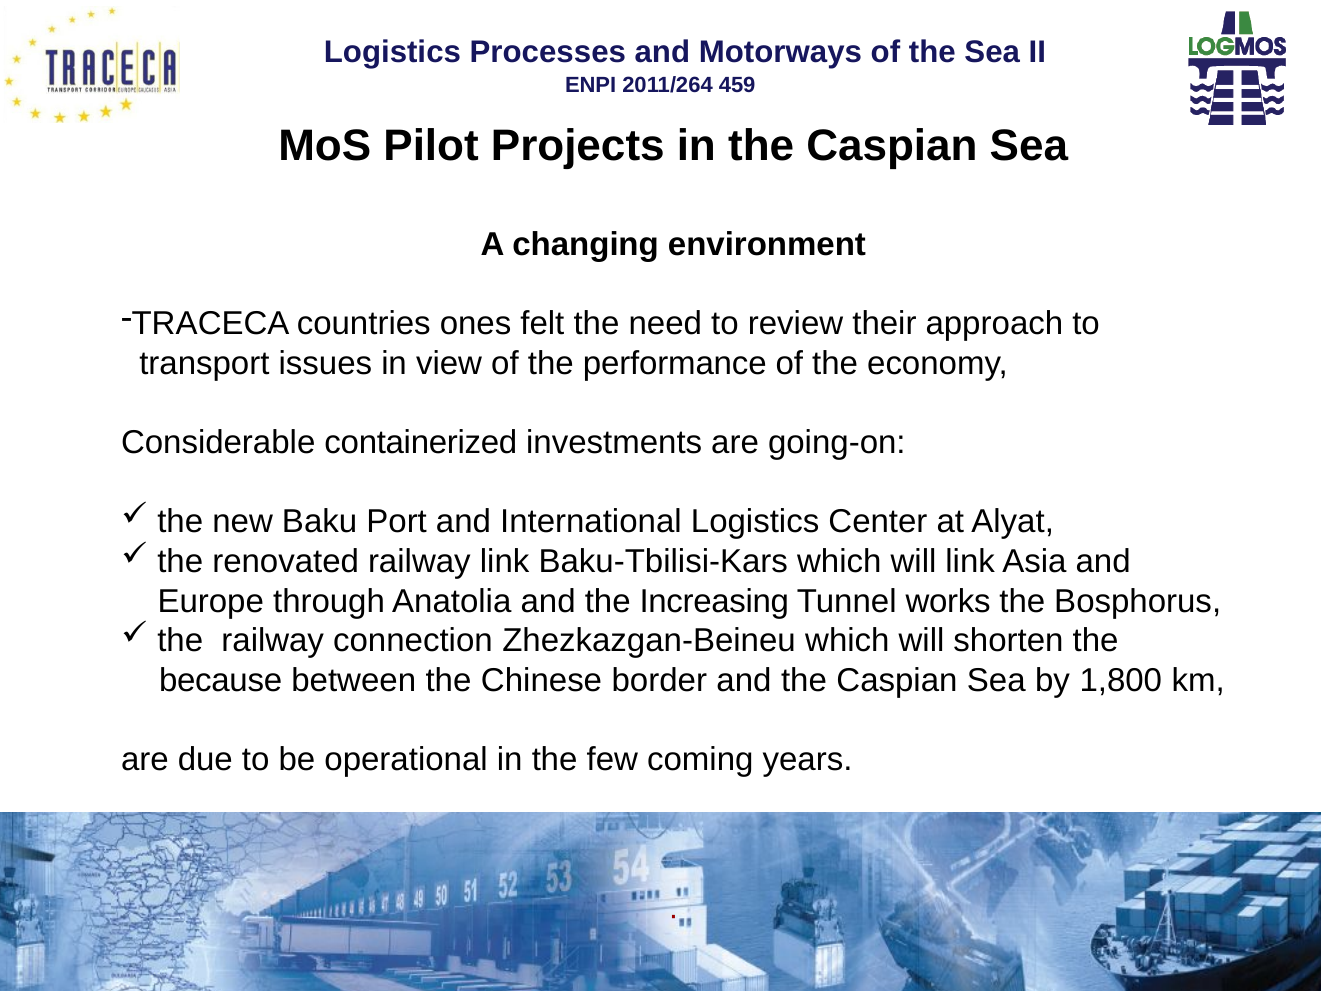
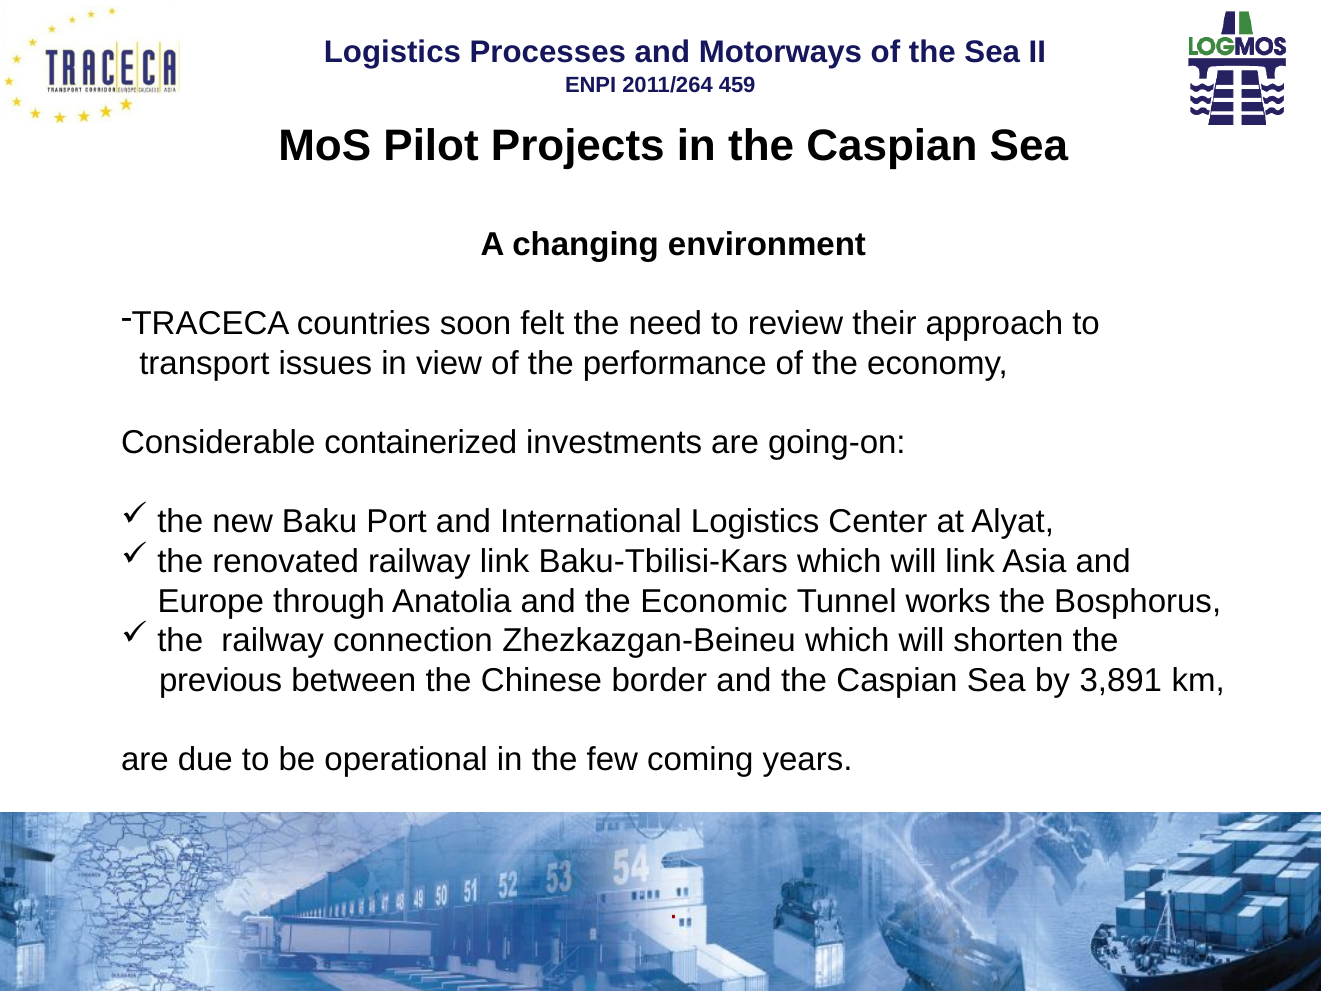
ones: ones -> soon
Increasing: Increasing -> Economic
because: because -> previous
1,800: 1,800 -> 3,891
